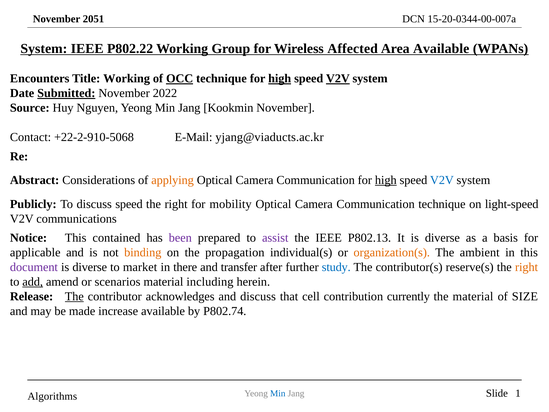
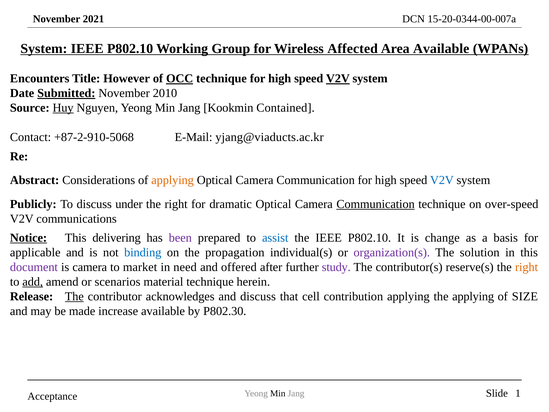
2051: 2051 -> 2021
P802.22 at (130, 48): P802.22 -> P802.10
Title Working: Working -> However
high at (280, 79) underline: present -> none
2022: 2022 -> 2010
Huy underline: none -> present
Kookmin November: November -> Contained
+22-2-910-5068: +22-2-910-5068 -> +87-2-910-5068
high at (386, 180) underline: present -> none
discuss speed: speed -> under
mobility: mobility -> dramatic
Communication at (376, 204) underline: none -> present
light-speed: light-speed -> over-speed
Notice underline: none -> present
contained: contained -> delivering
assist colour: purple -> blue
the IEEE P802.13: P802.13 -> P802.10
It is diverse: diverse -> change
binding colour: orange -> blue
organization(s colour: orange -> purple
ambient: ambient -> solution
diverse at (90, 267): diverse -> camera
there: there -> need
transfer: transfer -> offered
study colour: blue -> purple
material including: including -> technique
contribution currently: currently -> applying
the material: material -> applying
P802.74: P802.74 -> P802.30
Min at (278, 393) colour: blue -> black
Algorithms: Algorithms -> Acceptance
